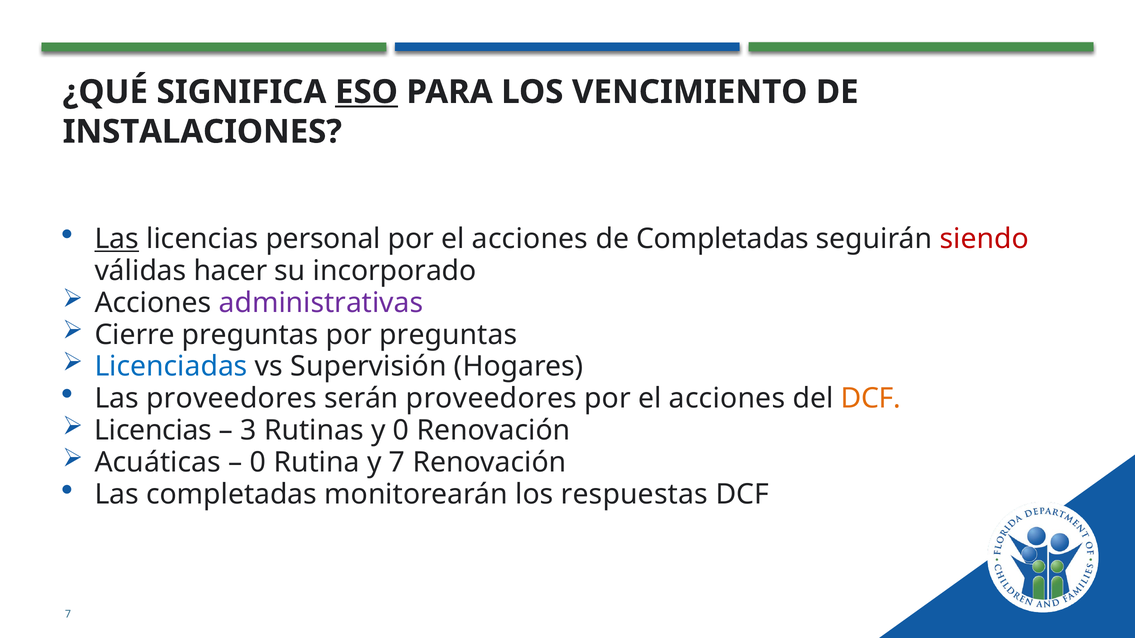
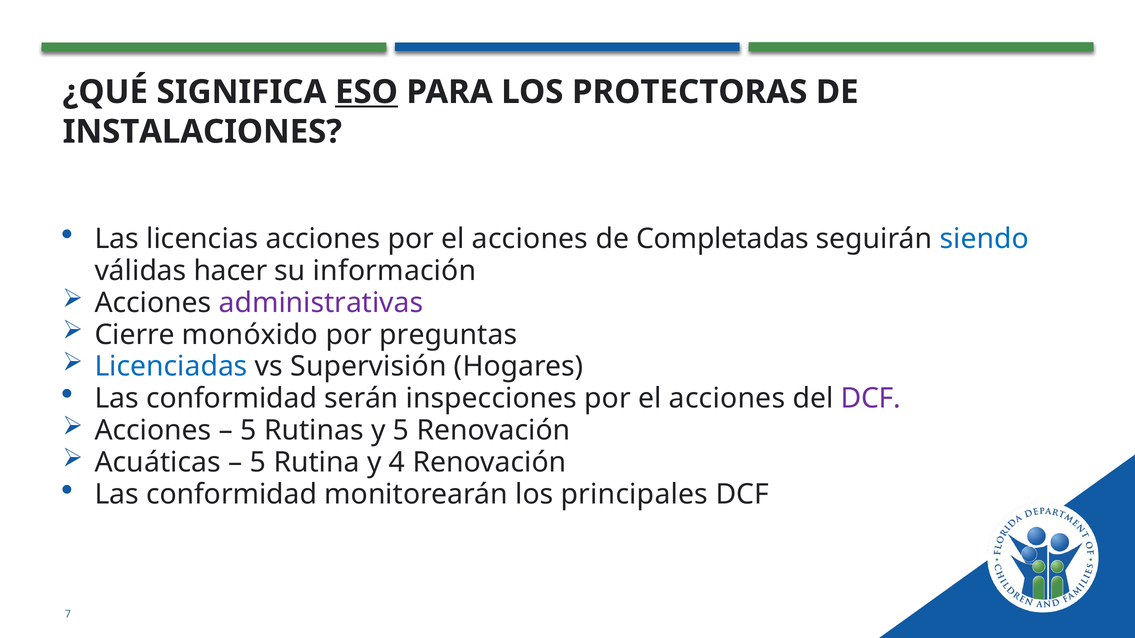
VENCIMIENTO: VENCIMIENTO -> PROTECTORAS
Las at (117, 239) underline: present -> none
licencias personal: personal -> acciones
siendo colour: red -> blue
incorporado: incorporado -> información
Cierre preguntas: preguntas -> monóxido
proveedores at (231, 399): proveedores -> conformidad
serán proveedores: proveedores -> inspecciones
DCF at (871, 399) colour: orange -> purple
Licencias at (153, 431): Licencias -> Acciones
3 at (249, 431): 3 -> 5
y 0: 0 -> 5
0 at (258, 463): 0 -> 5
y 7: 7 -> 4
completadas at (232, 495): completadas -> conformidad
respuestas: respuestas -> principales
